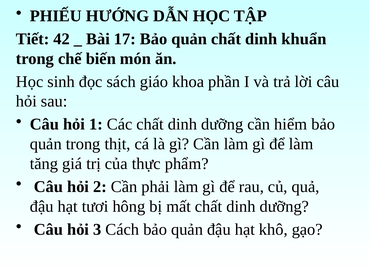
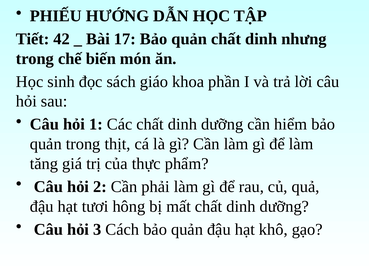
khuẩn: khuẩn -> nhưng
